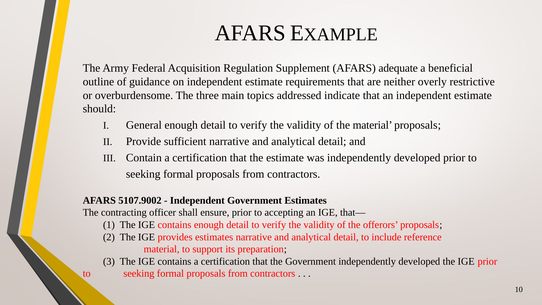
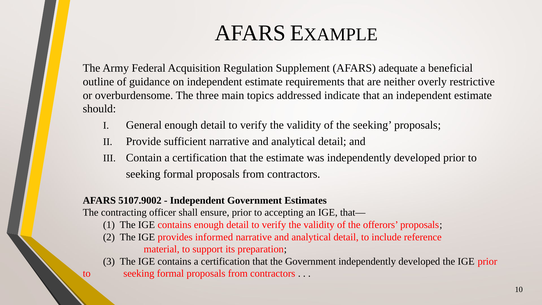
the material: material -> seeking
provides estimates: estimates -> informed
